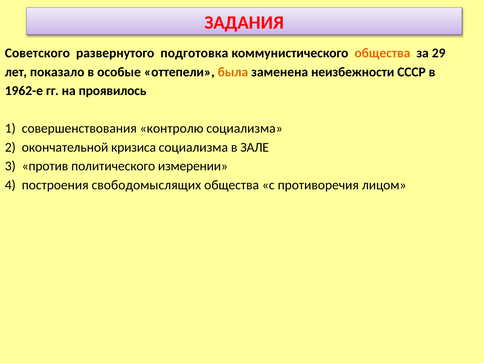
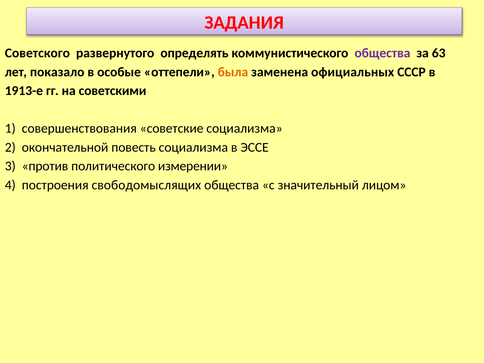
подготовка: подготовка -> определять
общества at (382, 53) colour: orange -> purple
29: 29 -> 63
неизбежности: неизбежности -> официальных
1962-е: 1962-е -> 1913-е
проявилось: проявилось -> советскими
контролю: контролю -> советские
кризиса: кризиса -> повесть
ЗАЛЕ: ЗАЛЕ -> ЭССЕ
противоречия: противоречия -> значительный
